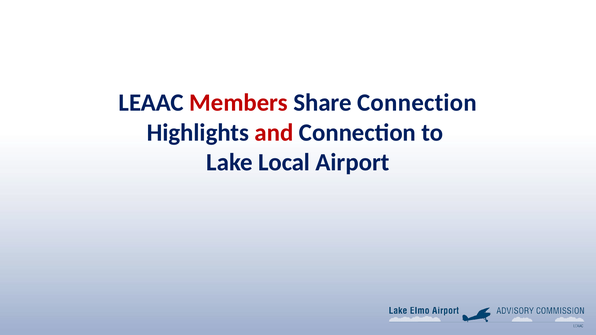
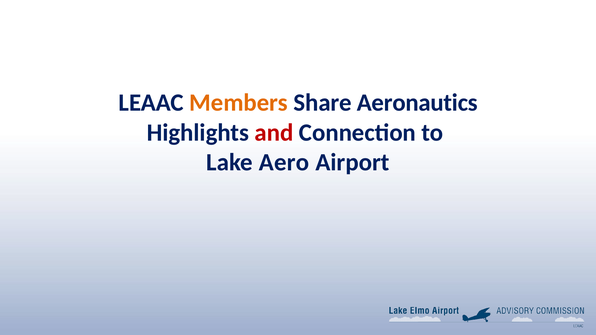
Members colour: red -> orange
Share Connection: Connection -> Aeronautics
Local: Local -> Aero
